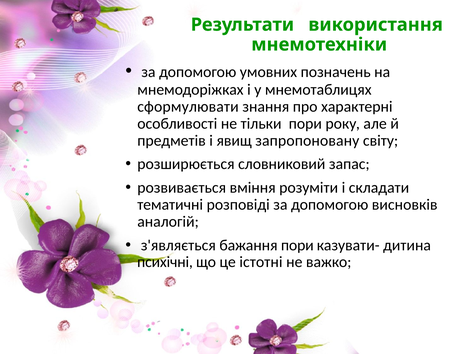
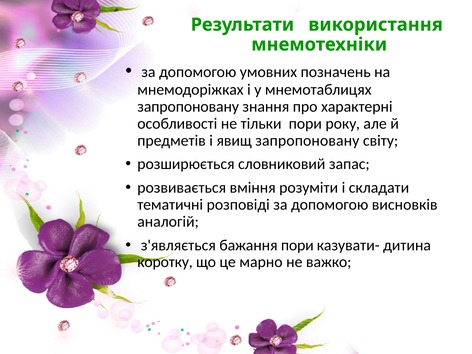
сформулювати at (188, 107): сформулювати -> запропоновану
психічні: психічні -> коротку
істотні: істотні -> марно
